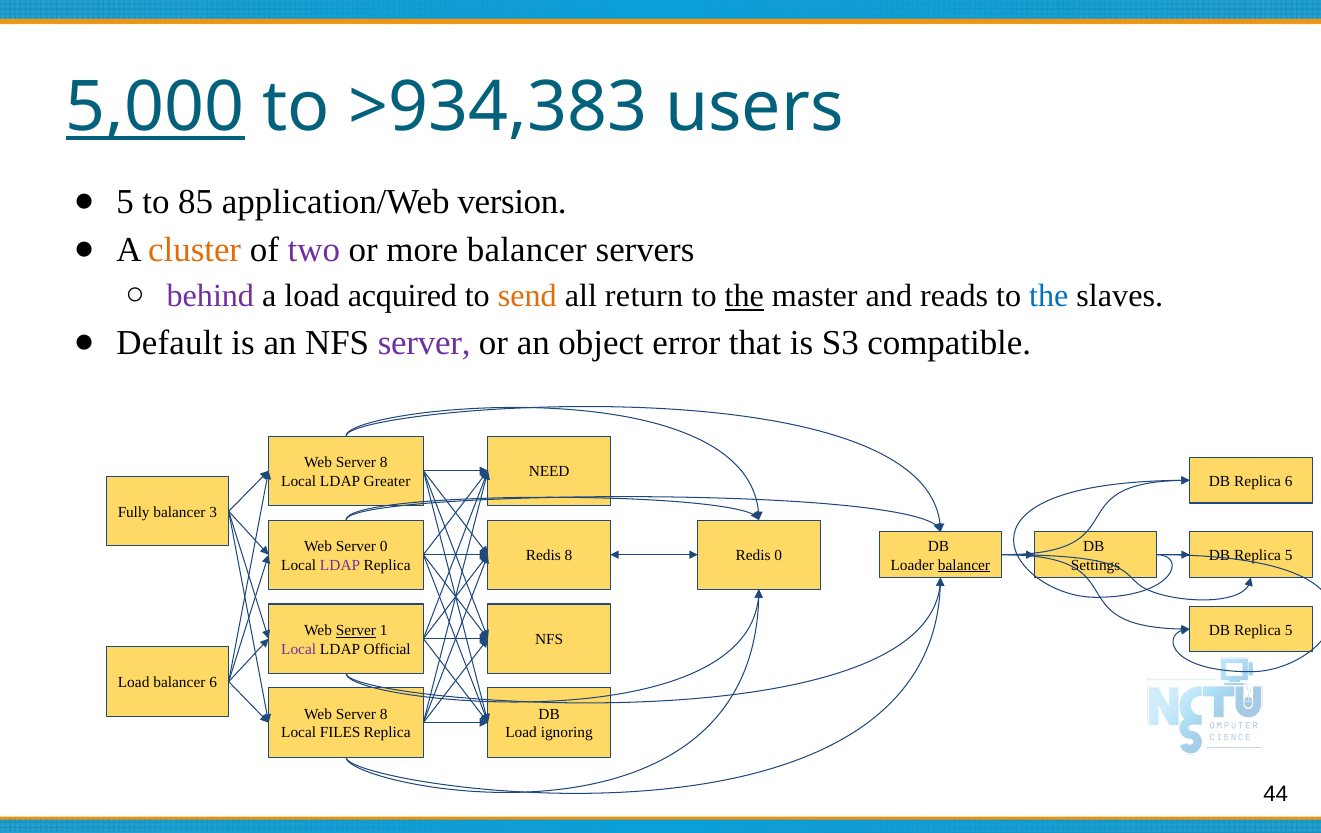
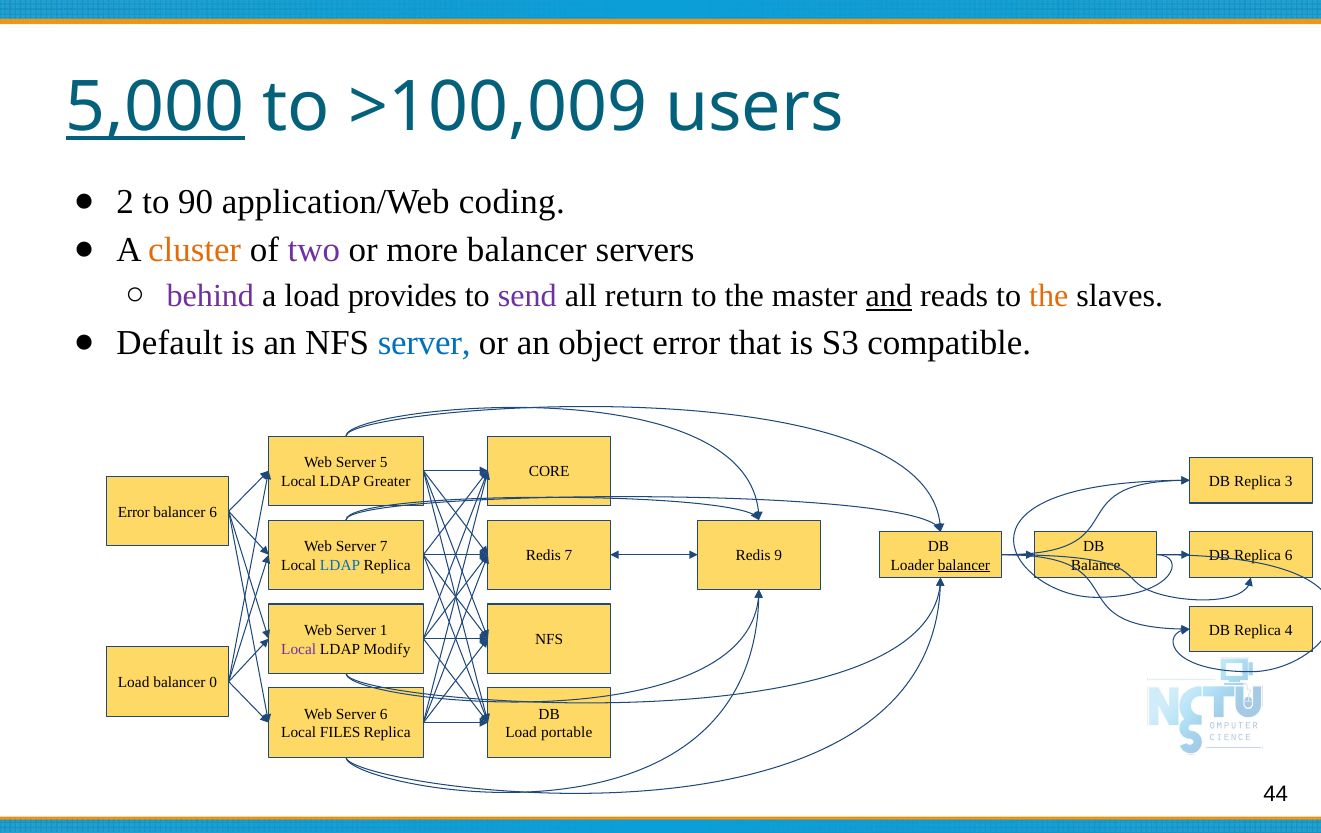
>934,383: >934,383 -> >100,009
5 at (125, 202): 5 -> 2
85: 85 -> 90
version: version -> coding
acquired: acquired -> provides
send colour: orange -> purple
the at (744, 296) underline: present -> none
and underline: none -> present
the at (1049, 296) colour: blue -> orange
server at (424, 343) colour: purple -> blue
8 at (384, 462): 8 -> 5
NEED: NEED -> CORE
Replica 6: 6 -> 3
Fully at (134, 512): Fully -> Error
balancer 3: 3 -> 6
Server 0: 0 -> 7
Redis 8: 8 -> 7
Redis 0: 0 -> 9
5 at (1289, 555): 5 -> 6
LDAP at (340, 565) colour: purple -> blue
Settings: Settings -> Balance
5 at (1289, 630): 5 -> 4
Server at (356, 630) underline: present -> none
Official: Official -> Modify
balancer 6: 6 -> 0
8 at (384, 714): 8 -> 6
ignoring: ignoring -> portable
